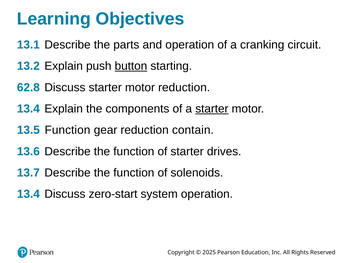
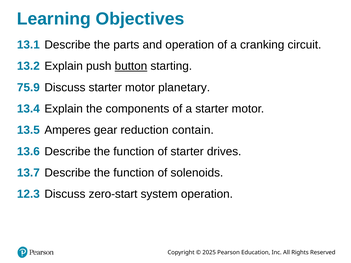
62.8: 62.8 -> 75.9
motor reduction: reduction -> planetary
starter at (212, 109) underline: present -> none
13.5 Function: Function -> Amperes
13.4 at (28, 194): 13.4 -> 12.3
